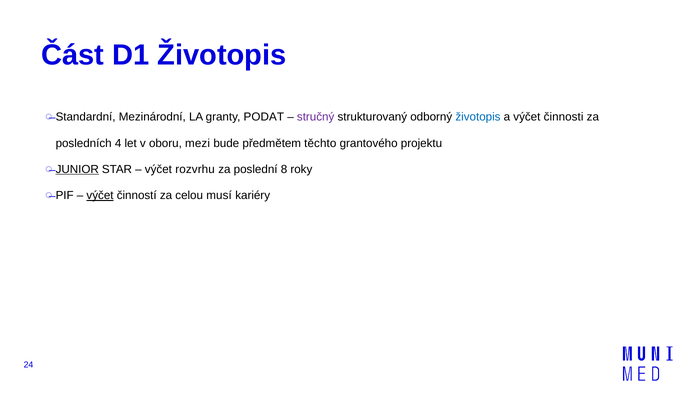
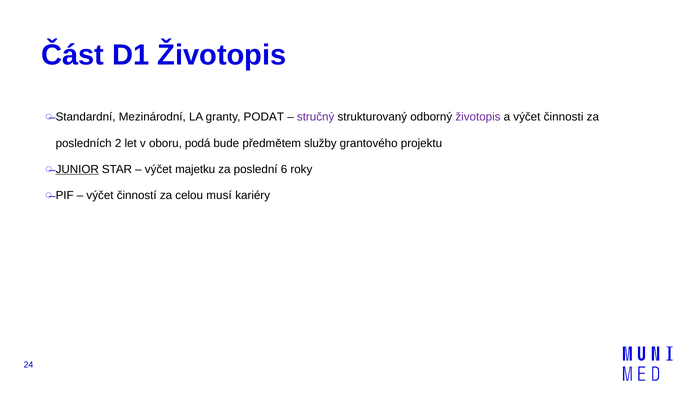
životopis at (478, 117) colour: blue -> purple
4: 4 -> 2
mezi: mezi -> podá
těchto: těchto -> služby
rozvrhu: rozvrhu -> majetku
8: 8 -> 6
výčet at (100, 195) underline: present -> none
